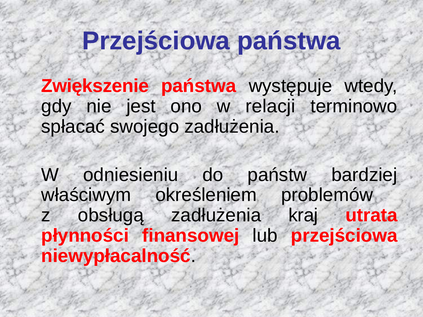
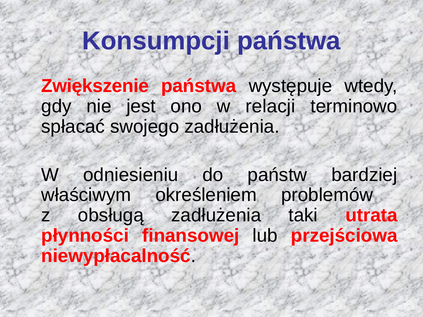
Przejściowa at (156, 41): Przejściowa -> Konsumpcji
kraj: kraj -> taki
